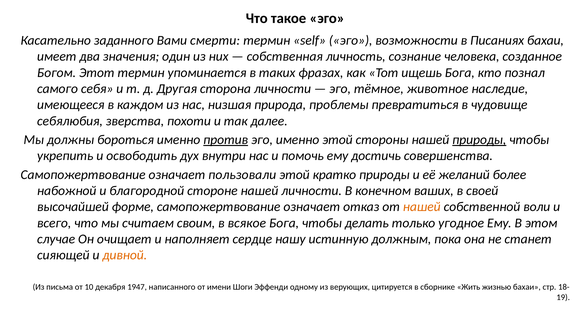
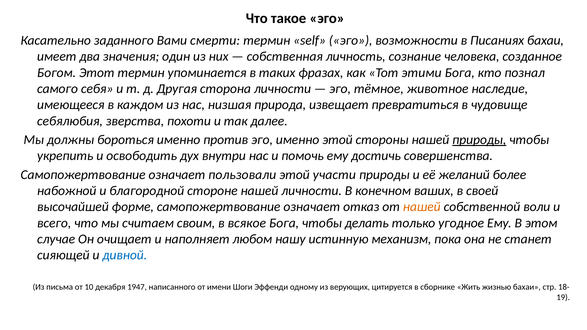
ищешь: ищешь -> этими
проблемы: проблемы -> извещает
против underline: present -> none
кратко: кратко -> участи
сердце: сердце -> любом
должным: должным -> механизм
дивной colour: orange -> blue
